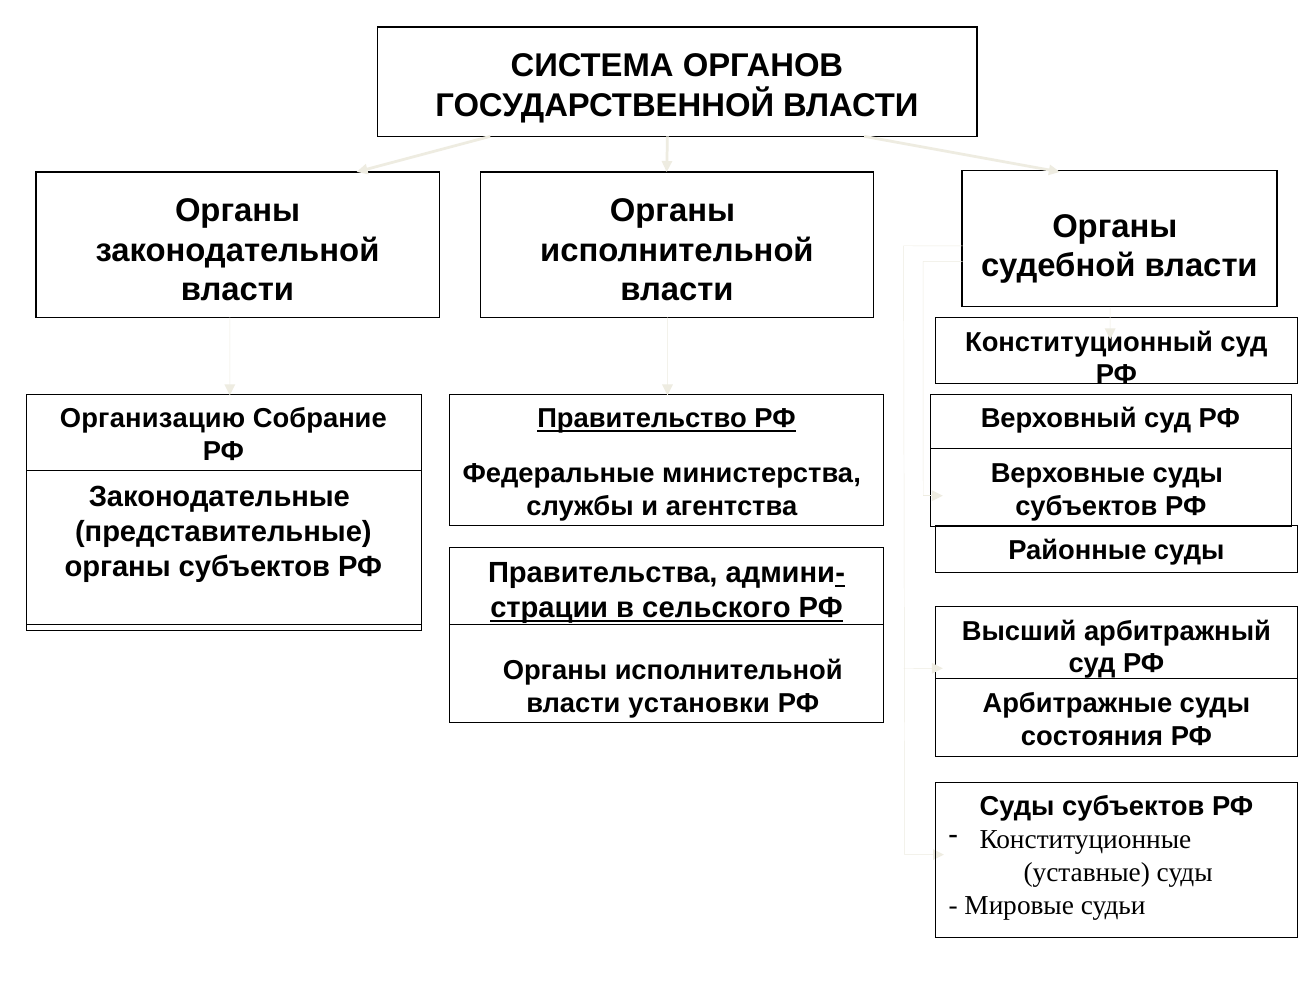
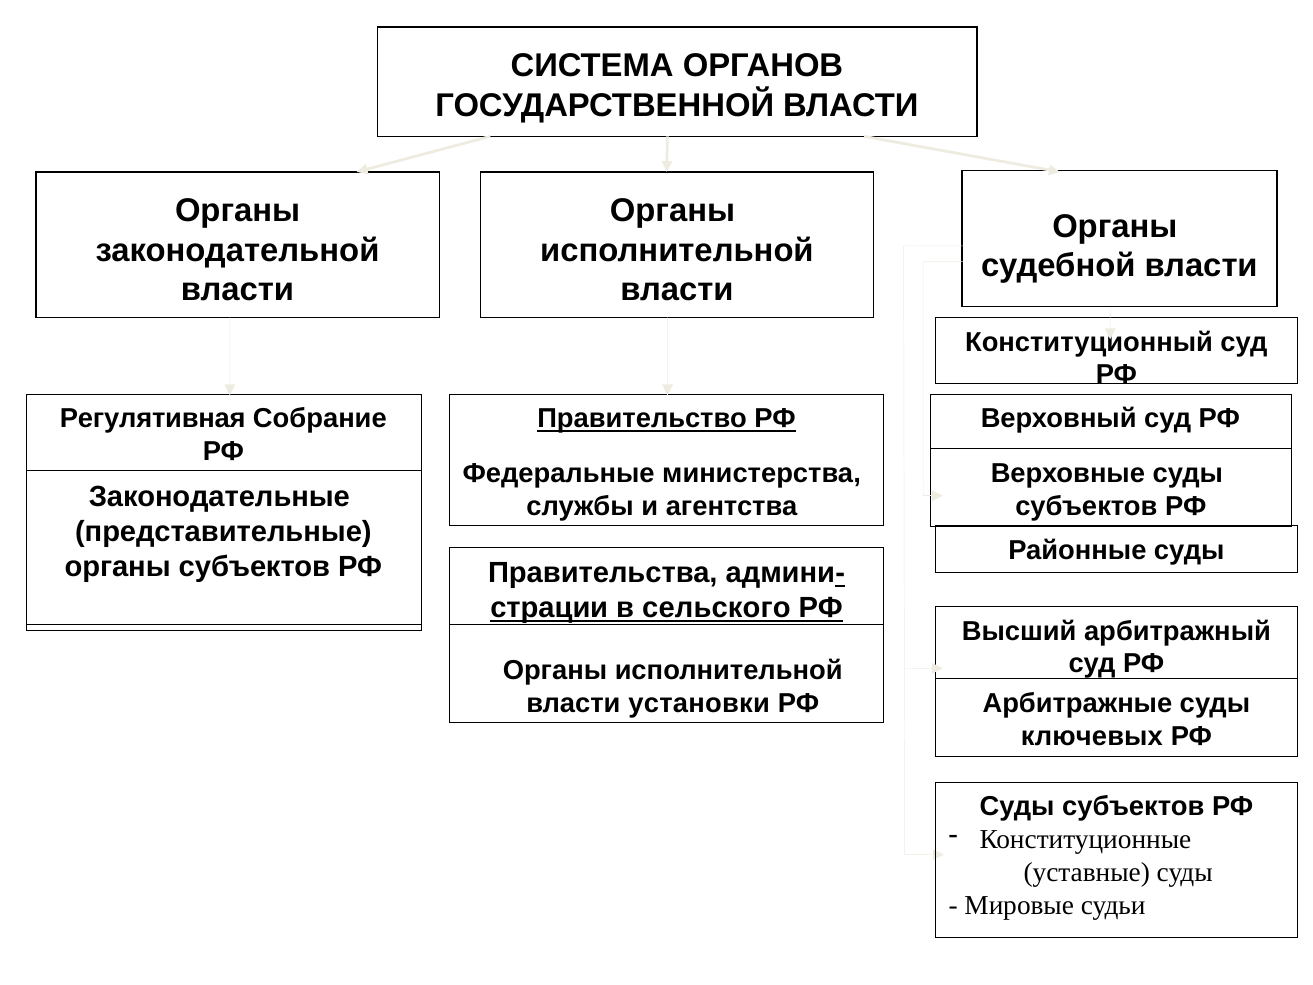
Организацию: Организацию -> Регулятивная
состояния: состояния -> ключевых
